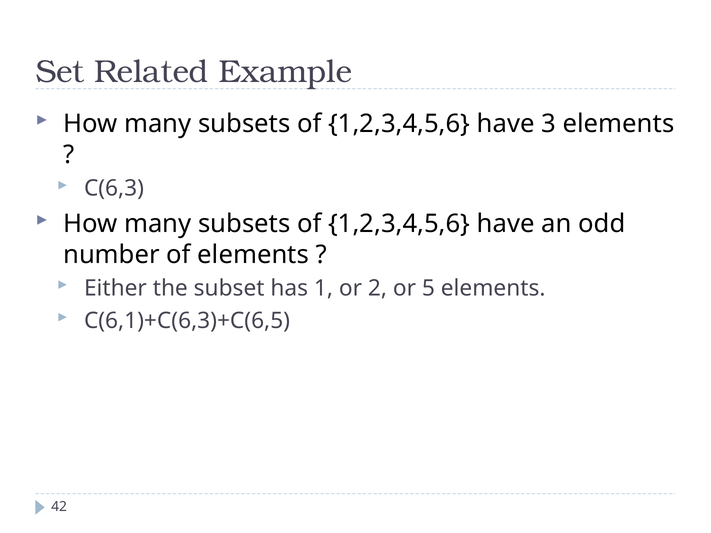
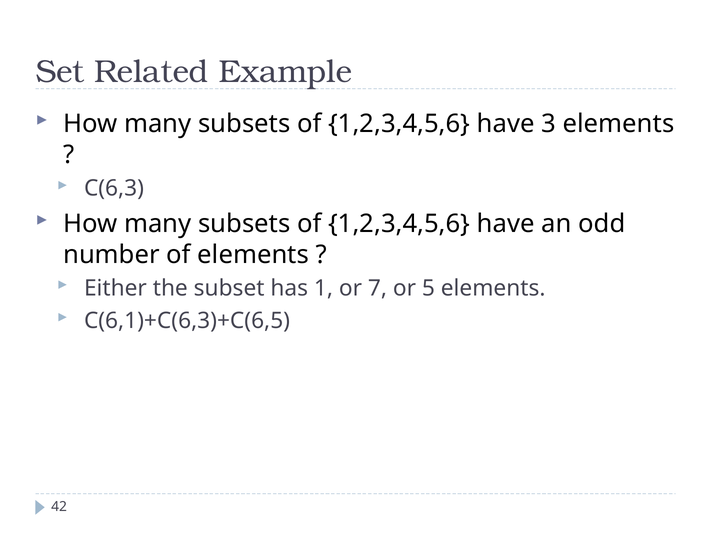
2: 2 -> 7
